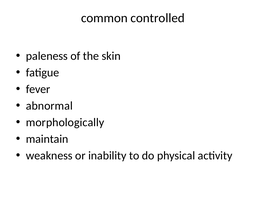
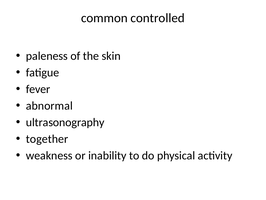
morphologically: morphologically -> ultrasonography
maintain: maintain -> together
